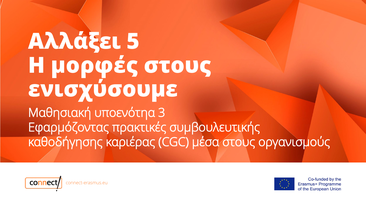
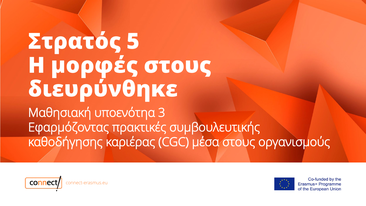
Αλλάξει: Αλλάξει -> Στρατός
ενισχύσουμε: ενισχύσουμε -> διευρύνθηκε
